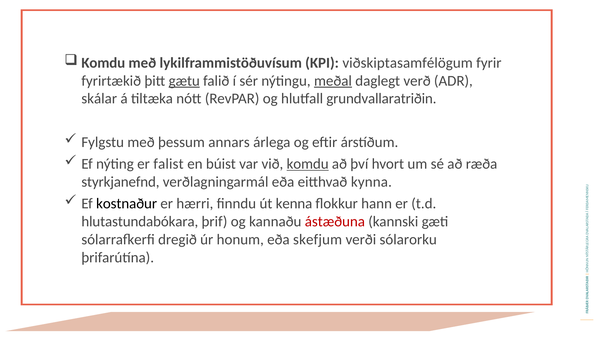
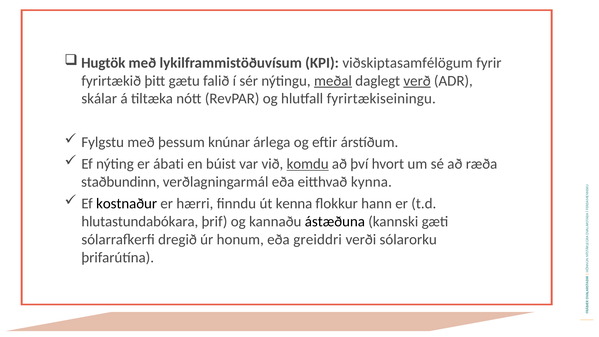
Komdu at (103, 63): Komdu -> Hugtök
gætu underline: present -> none
verð underline: none -> present
grundvallaratriðin: grundvallaratriðin -> fyrirtækiseiningu
annars: annars -> knúnar
falist: falist -> ábati
styrkjanefnd: styrkjanefnd -> staðbundinn
ástæðuna colour: red -> black
skefjum: skefjum -> greiddri
